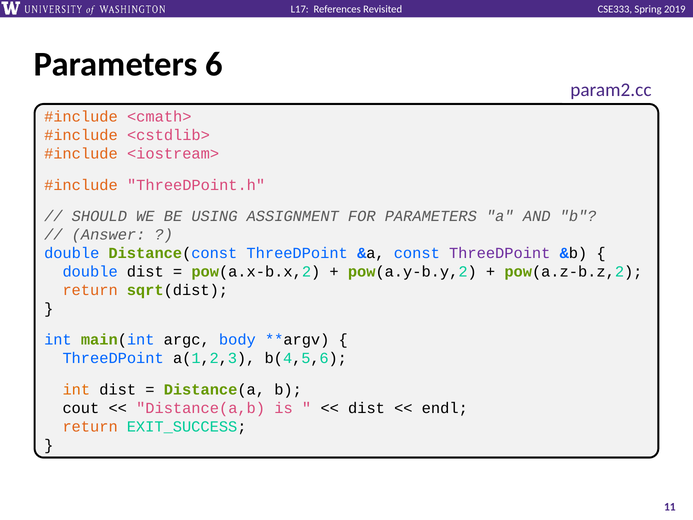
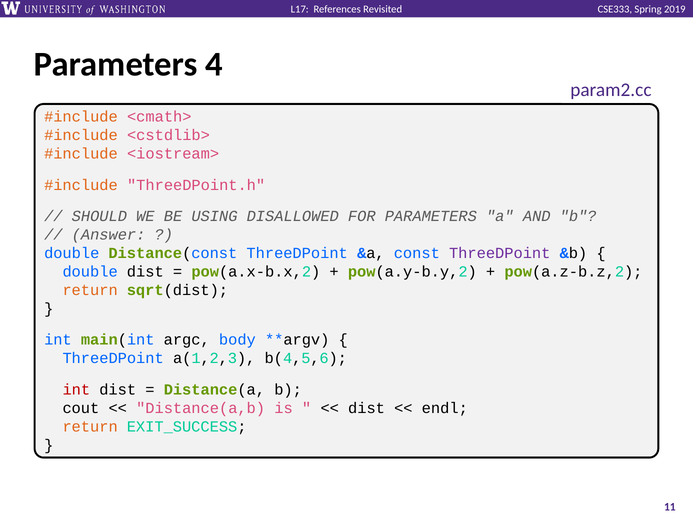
6: 6 -> 4
ASSIGNMENT: ASSIGNMENT -> DISALLOWED
int at (76, 389) colour: orange -> red
